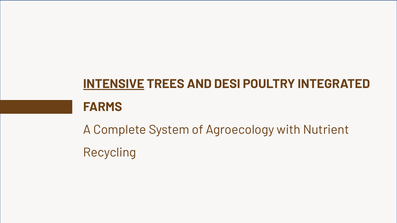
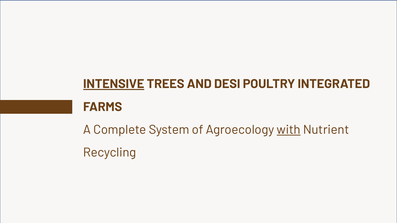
with underline: none -> present
